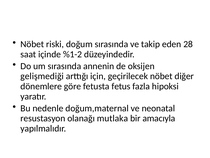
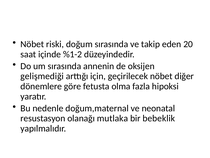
28: 28 -> 20
fetus: fetus -> olma
amacıyla: amacıyla -> bebeklik
